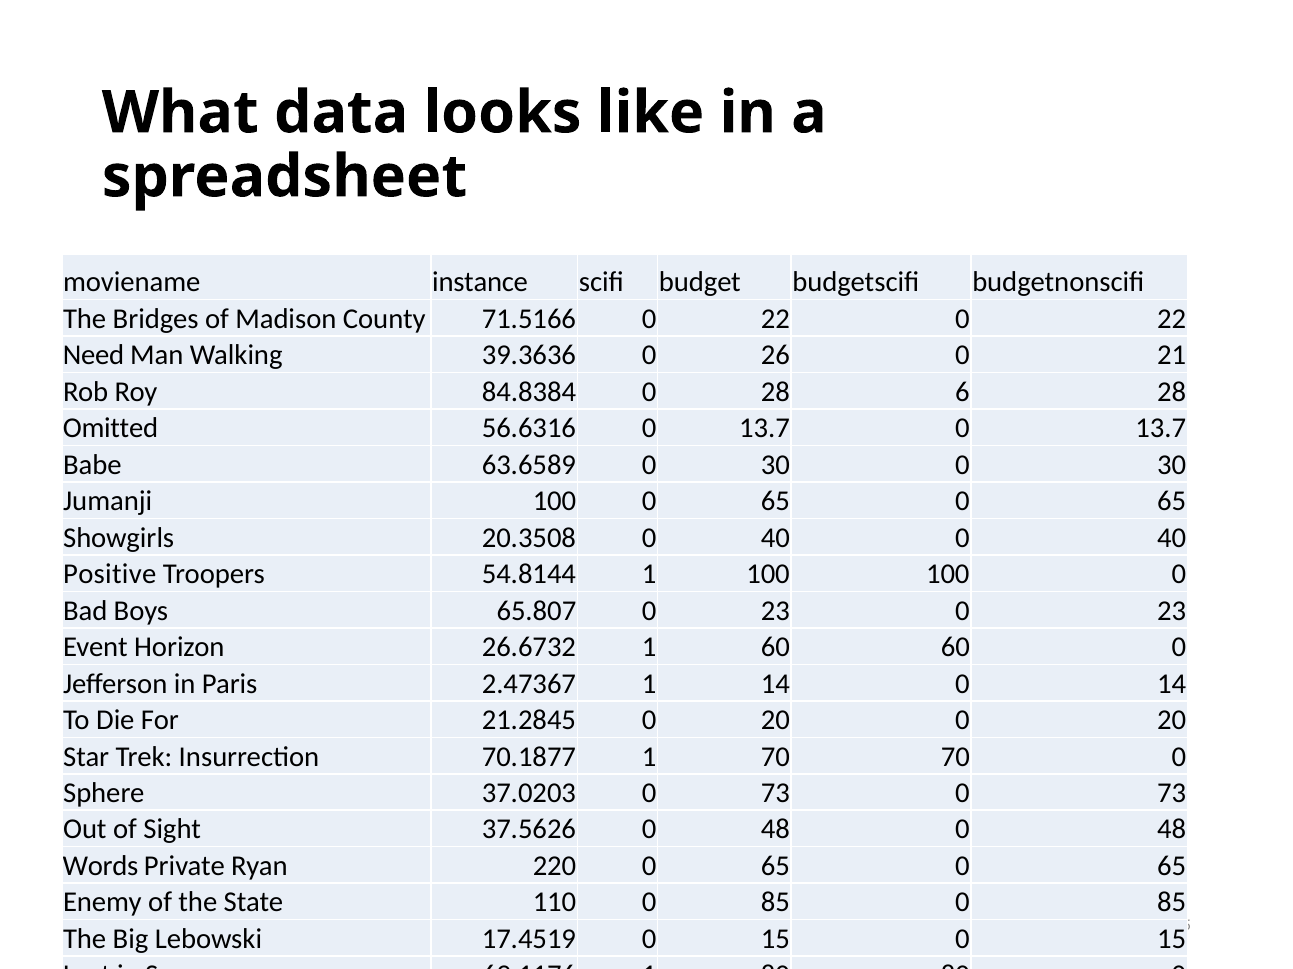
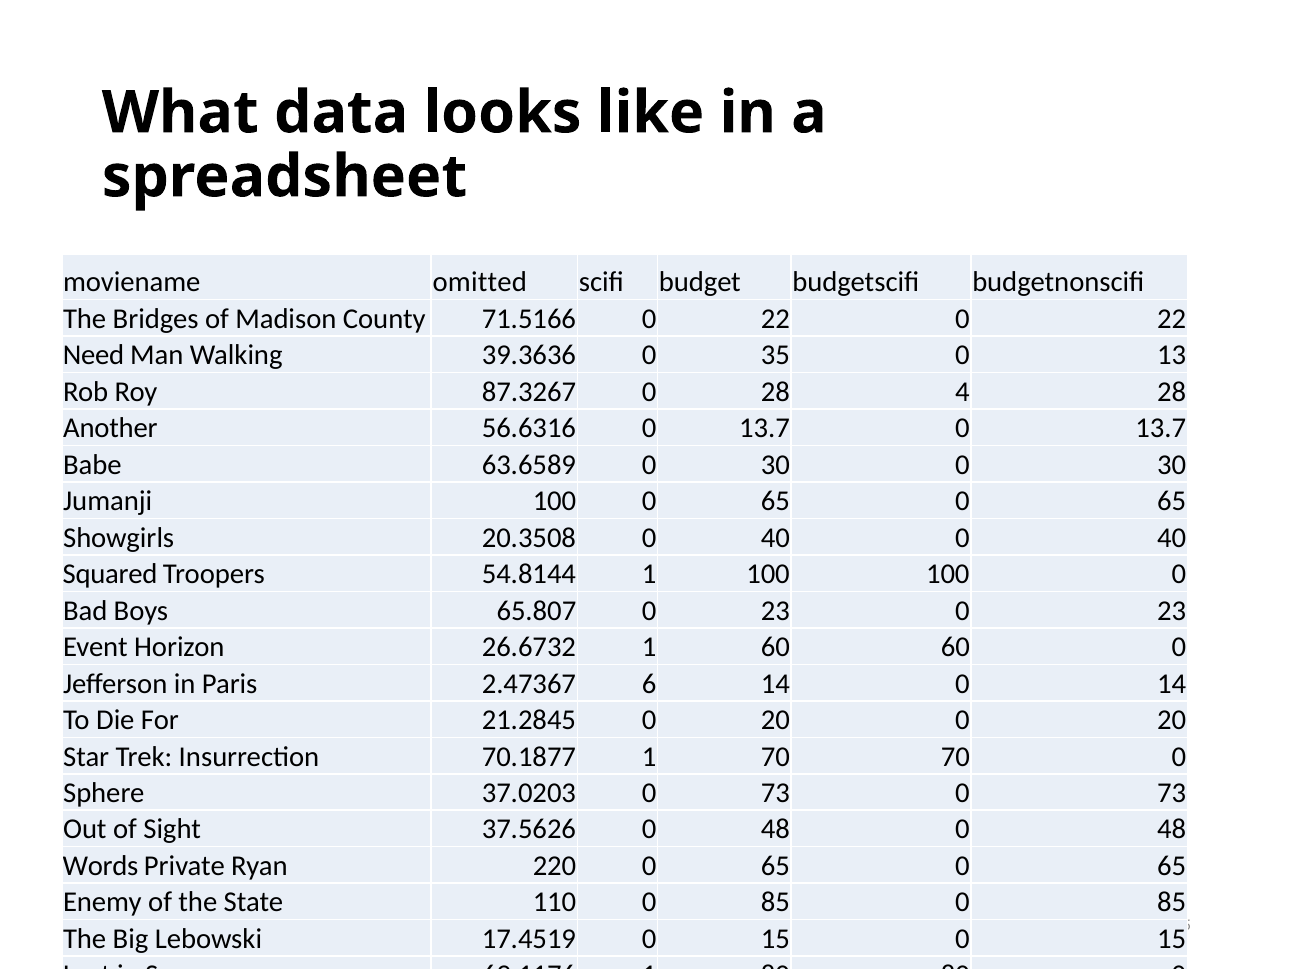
instance: instance -> omitted
26: 26 -> 35
21: 21 -> 13
84.8384: 84.8384 -> 87.3267
6: 6 -> 4
Omitted: Omitted -> Another
Positive: Positive -> Squared
2.47367 1: 1 -> 6
